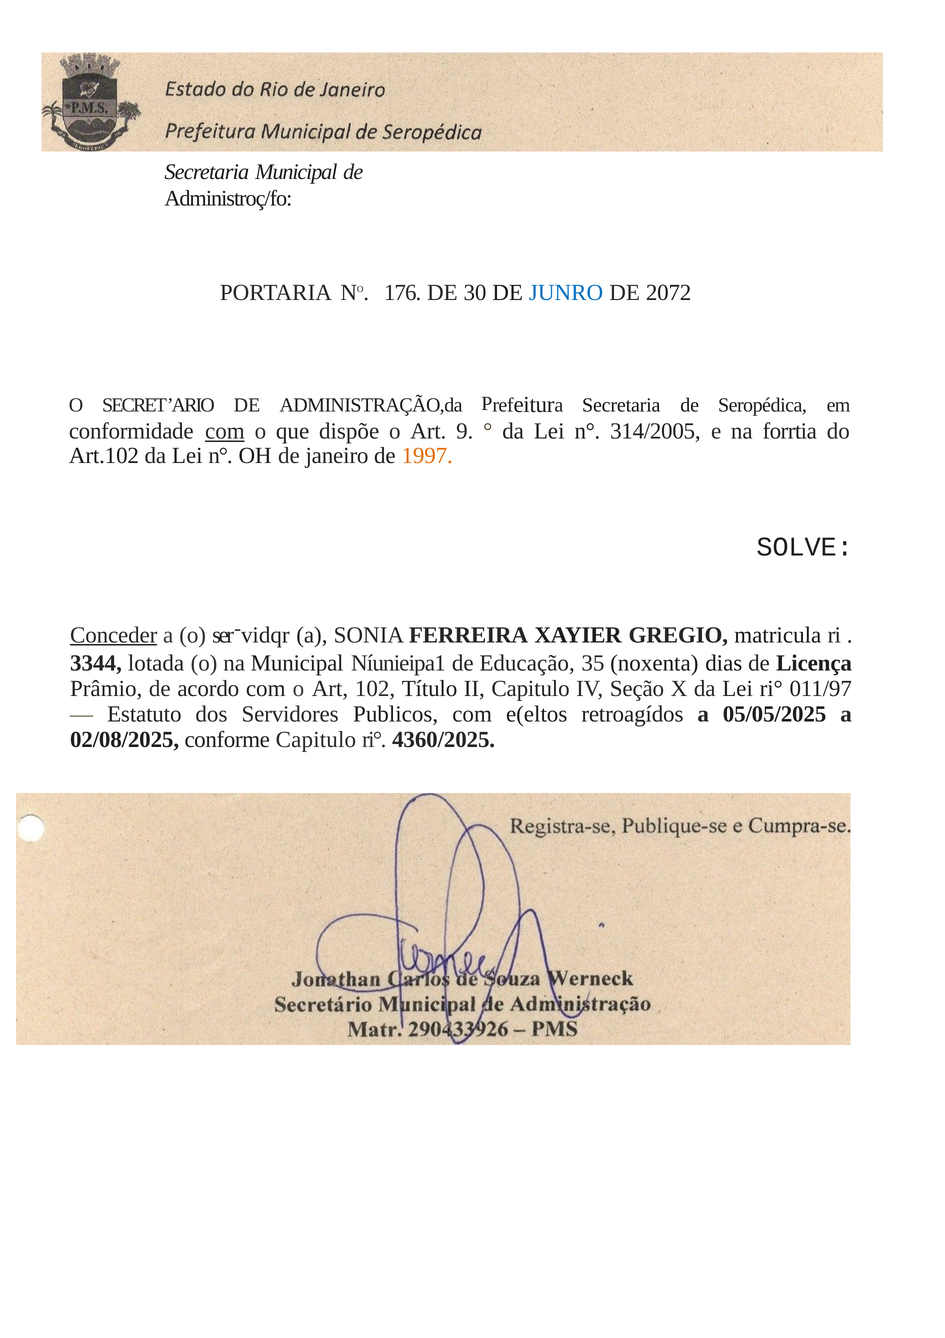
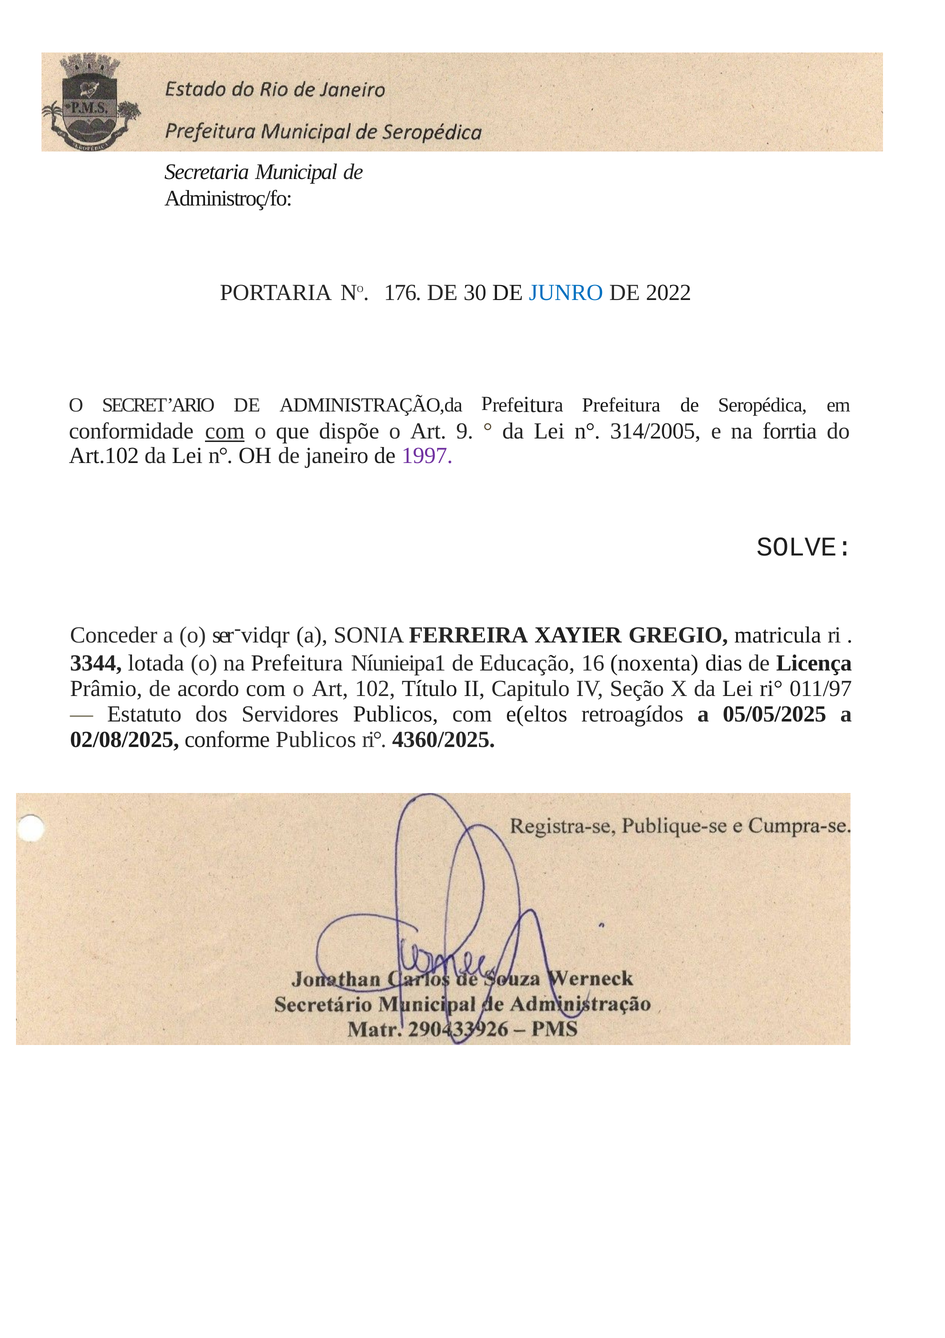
2072: 2072 -> 2022
Prefeitura Secretaria: Secretaria -> Prefeitura
1997 colour: orange -> purple
Conceder underline: present -> none
na Municipal: Municipal -> Prefeitura
35: 35 -> 16
conforme Capitulo: Capitulo -> Publicos
